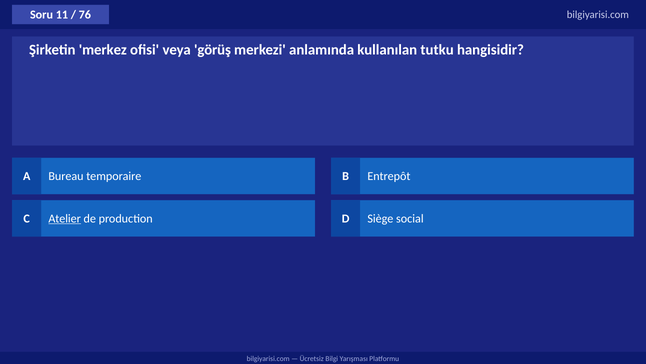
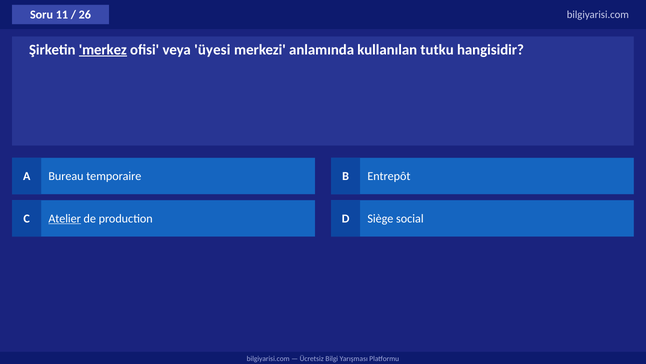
76: 76 -> 26
merkez underline: none -> present
görüş: görüş -> üyesi
